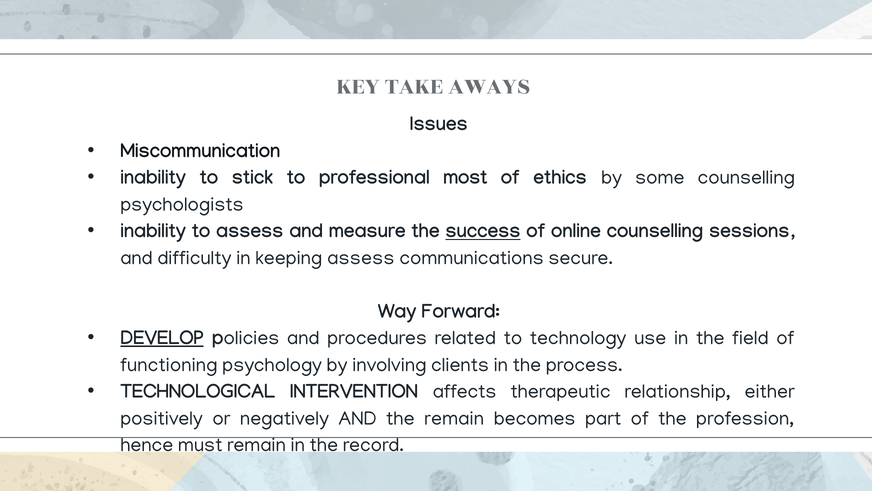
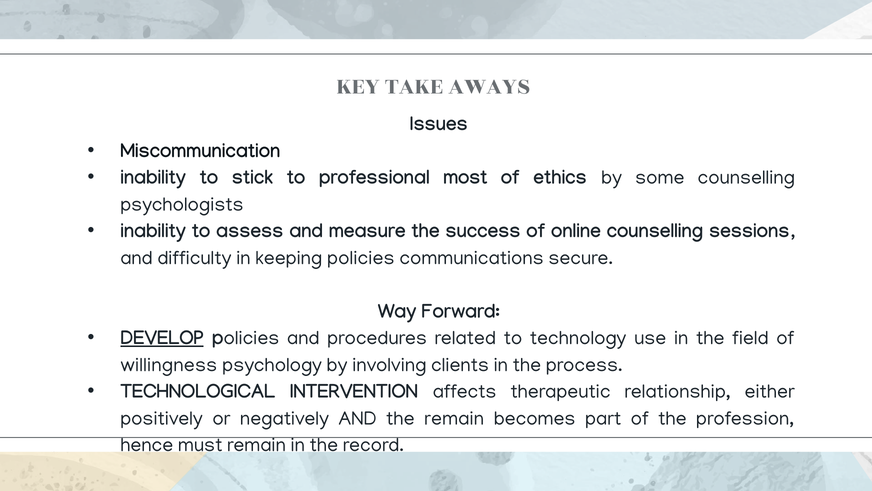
success underline: present -> none
keeping assess: assess -> policies
functioning: functioning -> willingness
